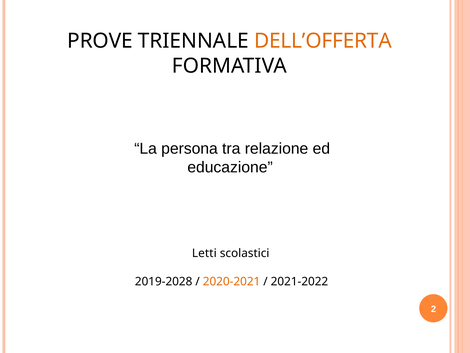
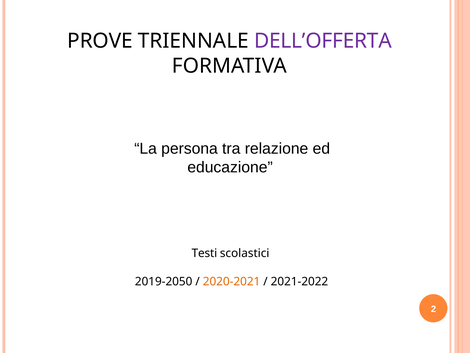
DELL’OFFERTA colour: orange -> purple
Letti: Letti -> Testi
2019-2028: 2019-2028 -> 2019-2050
